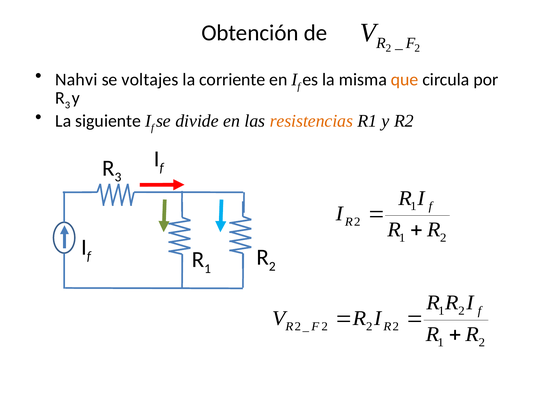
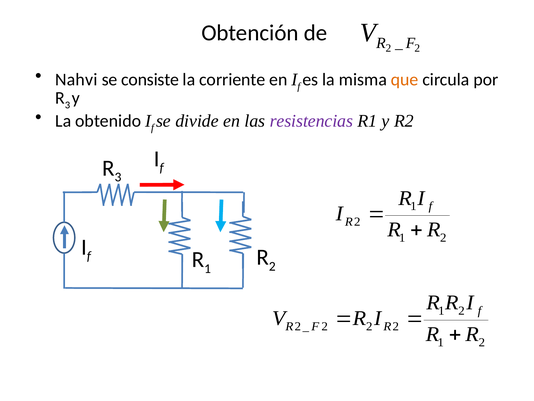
voltajes: voltajes -> consiste
siguiente: siguiente -> obtenido
resistencias colour: orange -> purple
